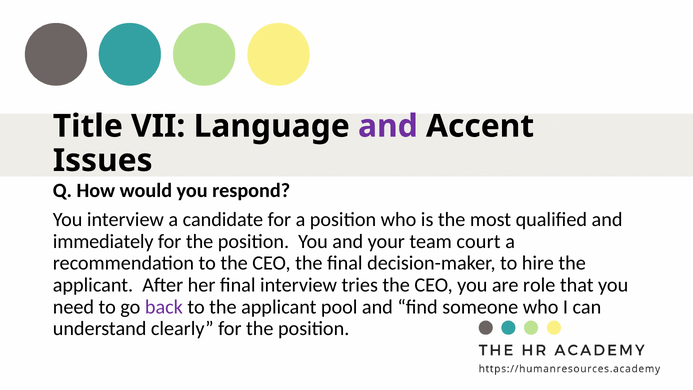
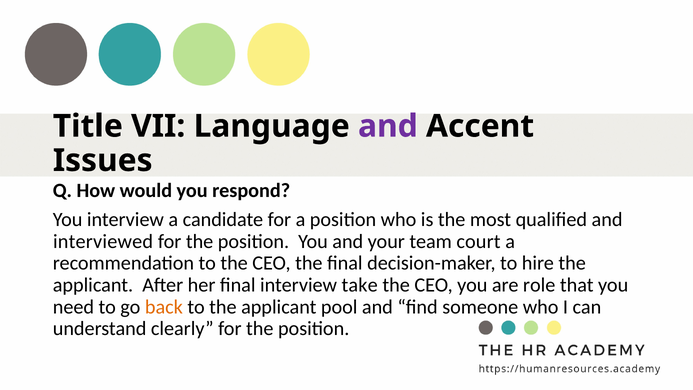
immediately: immediately -> interviewed
tries: tries -> take
back colour: purple -> orange
